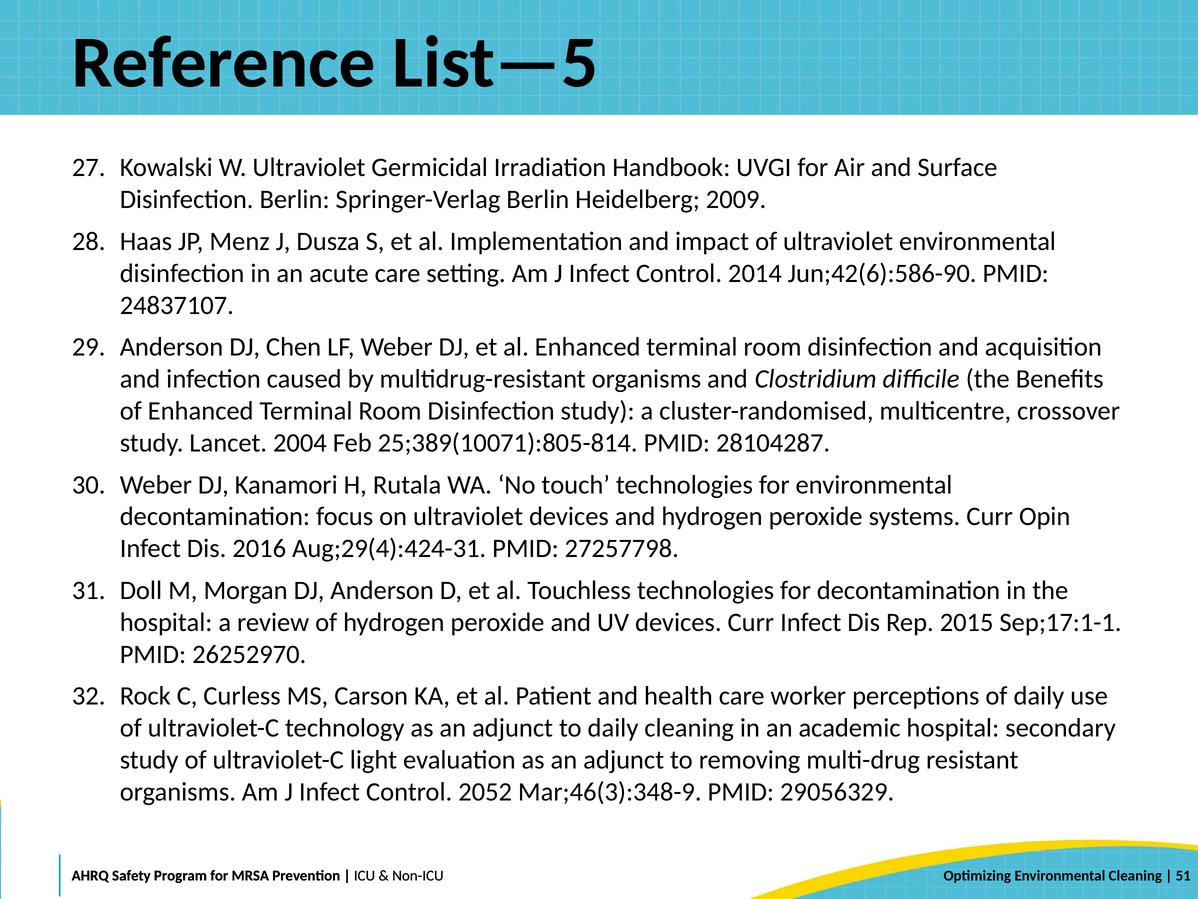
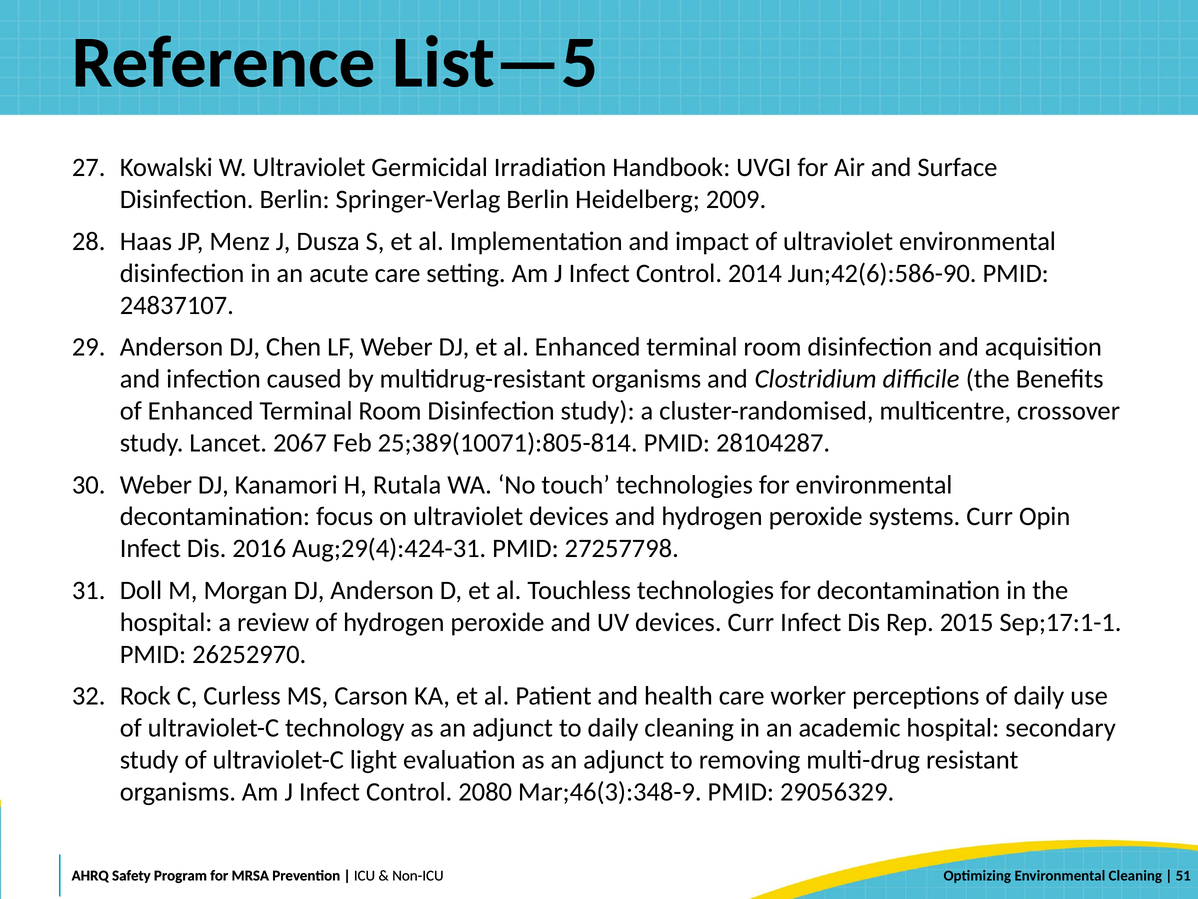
2004: 2004 -> 2067
2052: 2052 -> 2080
